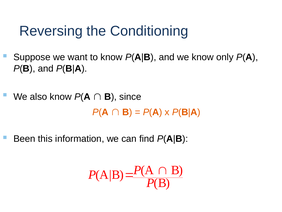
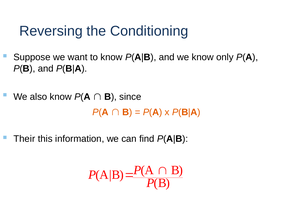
Been: Been -> Their
